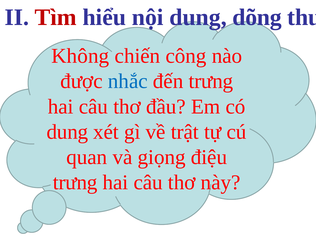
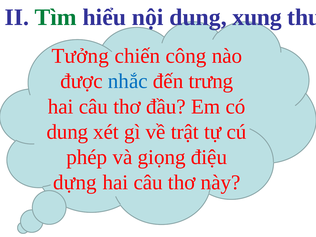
Tìm colour: red -> green
dõng: dõng -> xung
Không: Không -> Tưởng
quan: quan -> phép
trưng at (75, 182): trưng -> dựng
